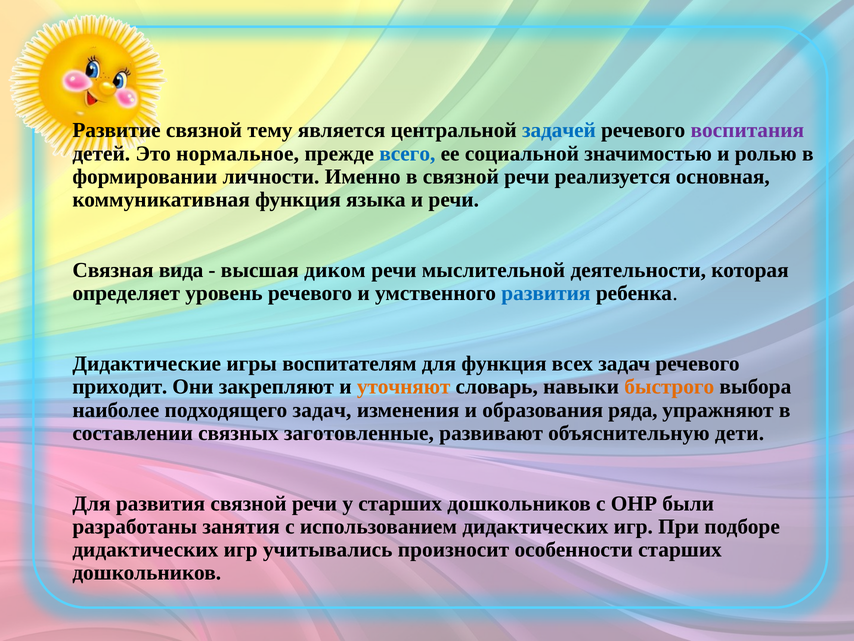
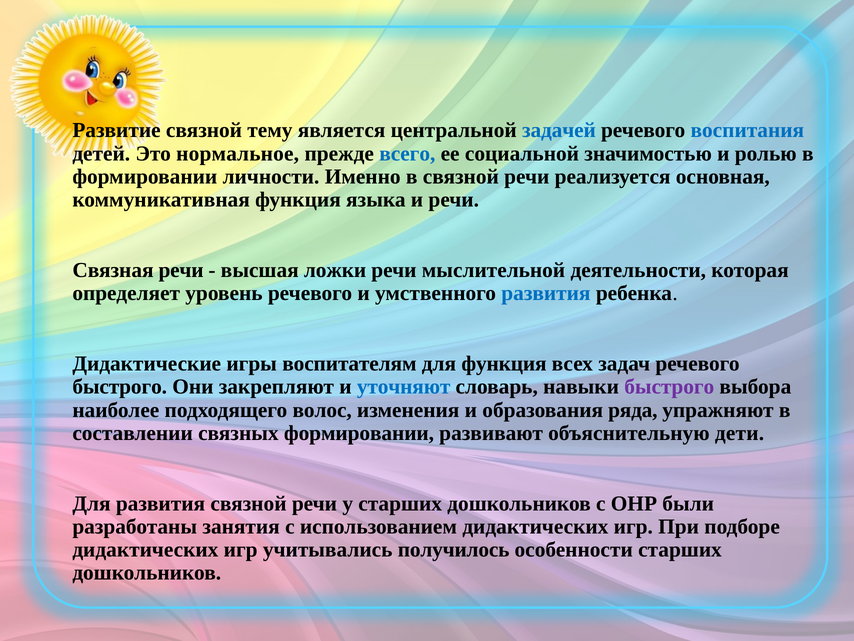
воспитания colour: purple -> blue
Связная вида: вида -> речи
диком: диком -> ложки
приходит at (120, 387): приходит -> быстрого
уточняют colour: orange -> blue
быстрого at (669, 387) colour: orange -> purple
подходящего задач: задач -> волос
связных заготовленные: заготовленные -> формировании
произносит: произносит -> получилось
